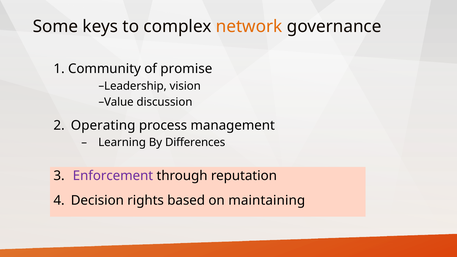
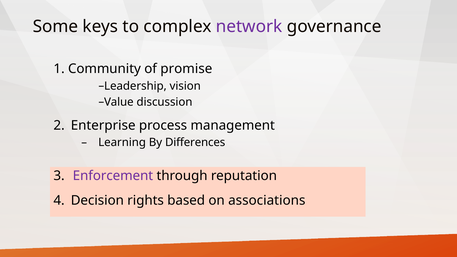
network colour: orange -> purple
Operating: Operating -> Enterprise
maintaining: maintaining -> associations
